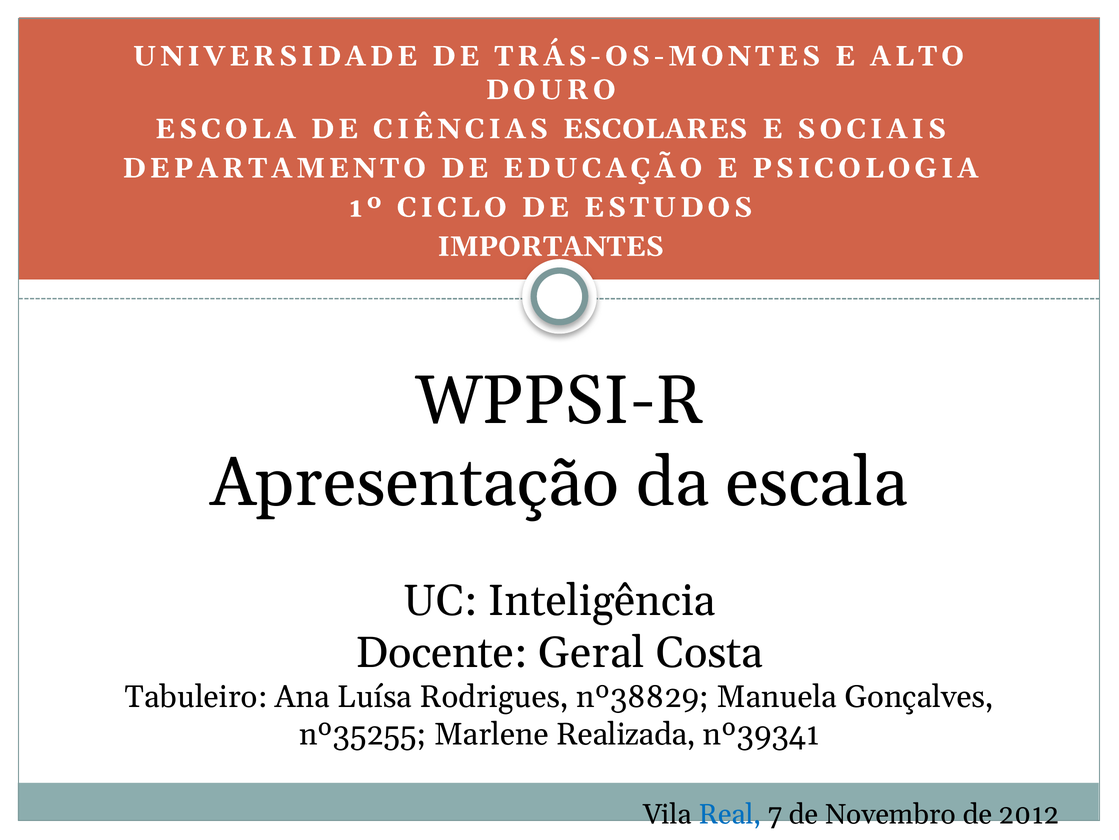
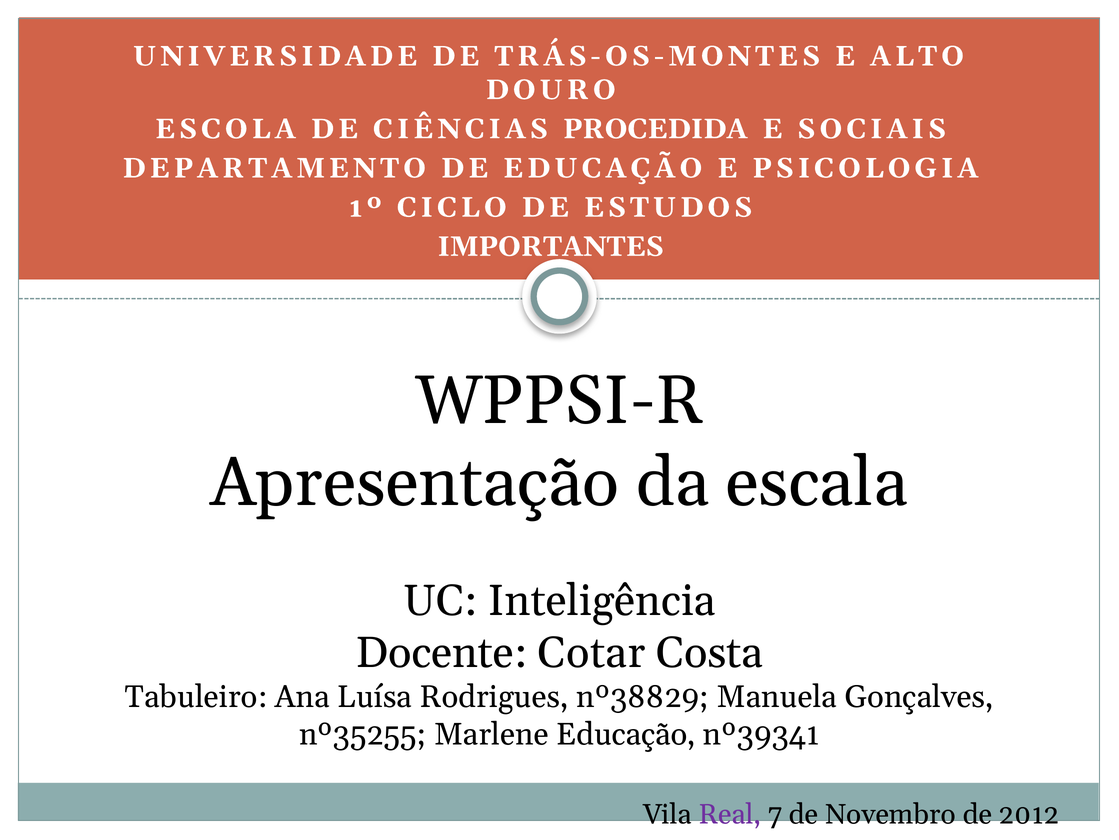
ESCOLARES: ESCOLARES -> PROCEDIDA
Geral: Geral -> Cotar
Marlene Realizada: Realizada -> Educação
Real colour: blue -> purple
